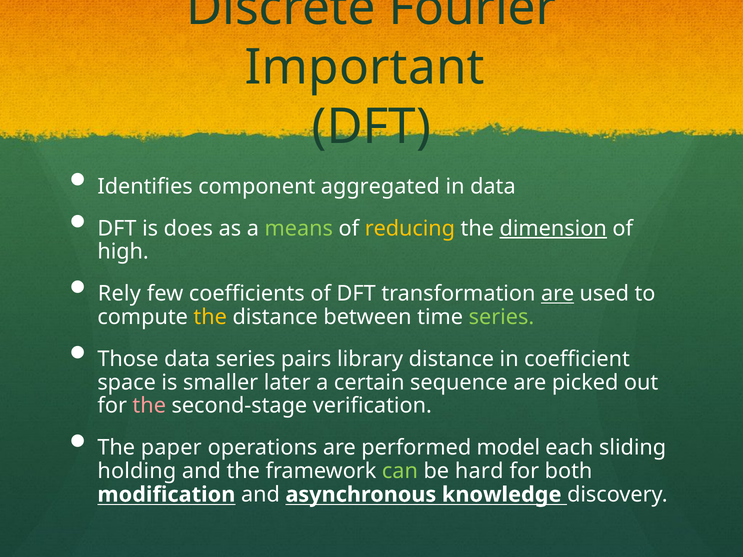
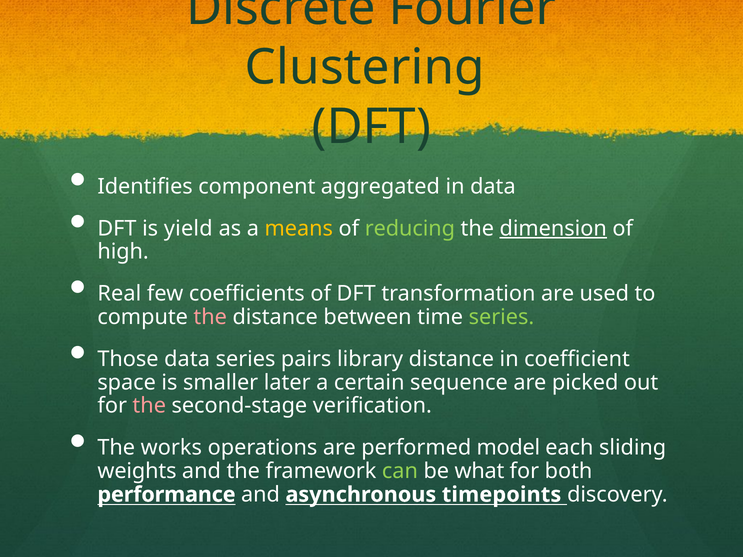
Important: Important -> Clustering
does: does -> yield
means colour: light green -> yellow
reducing colour: yellow -> light green
Rely: Rely -> Real
are at (558, 294) underline: present -> none
the at (210, 317) colour: yellow -> pink
paper: paper -> works
holding: holding -> weights
hard: hard -> what
modification: modification -> performance
knowledge: knowledge -> timepoints
